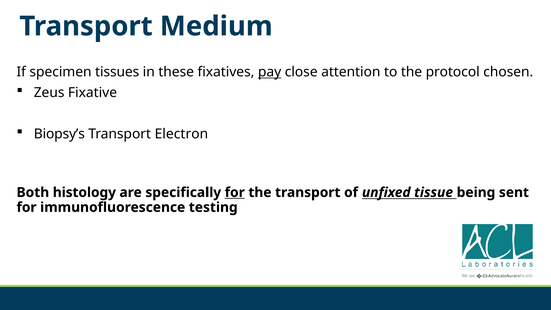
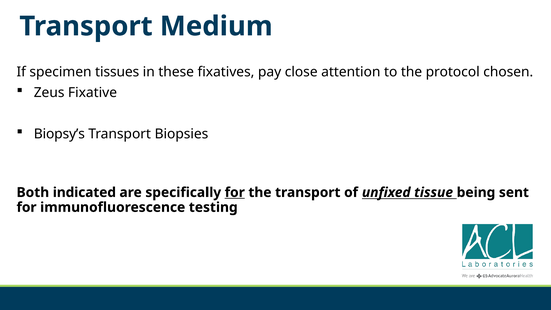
pay underline: present -> none
Electron: Electron -> Biopsies
histology: histology -> indicated
